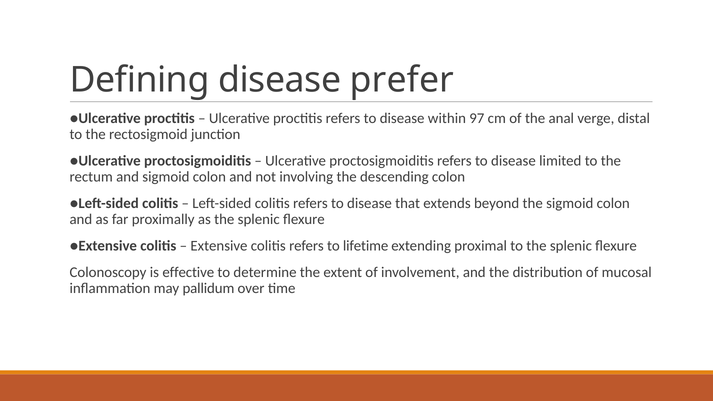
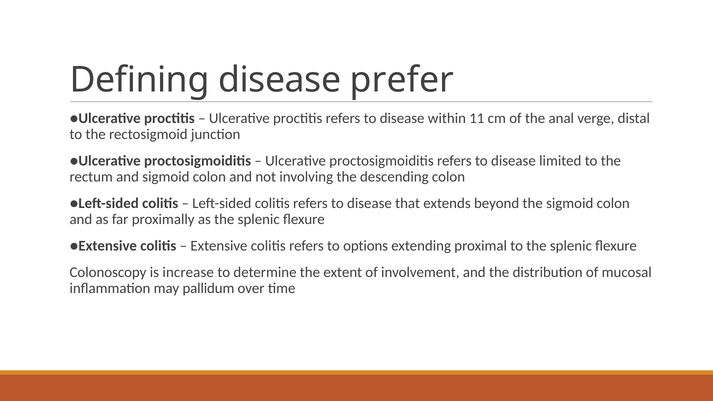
97: 97 -> 11
lifetime: lifetime -> options
effective: effective -> increase
